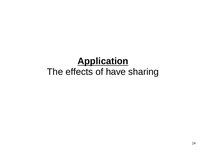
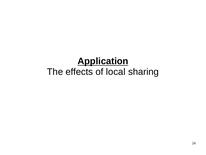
have: have -> local
